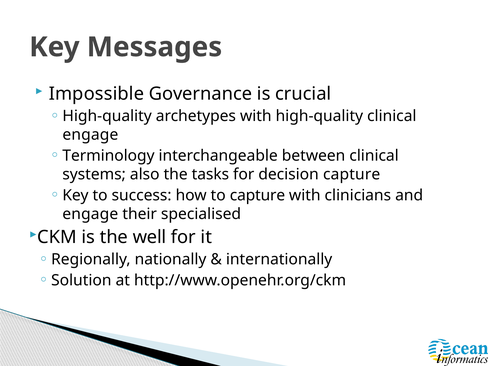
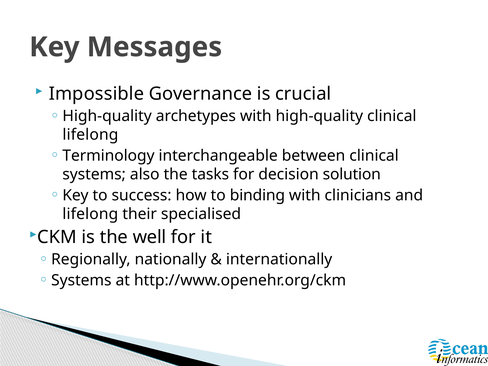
engage at (90, 135): engage -> lifelong
decision capture: capture -> solution
to capture: capture -> binding
engage at (90, 214): engage -> lifelong
Solution at (81, 280): Solution -> Systems
